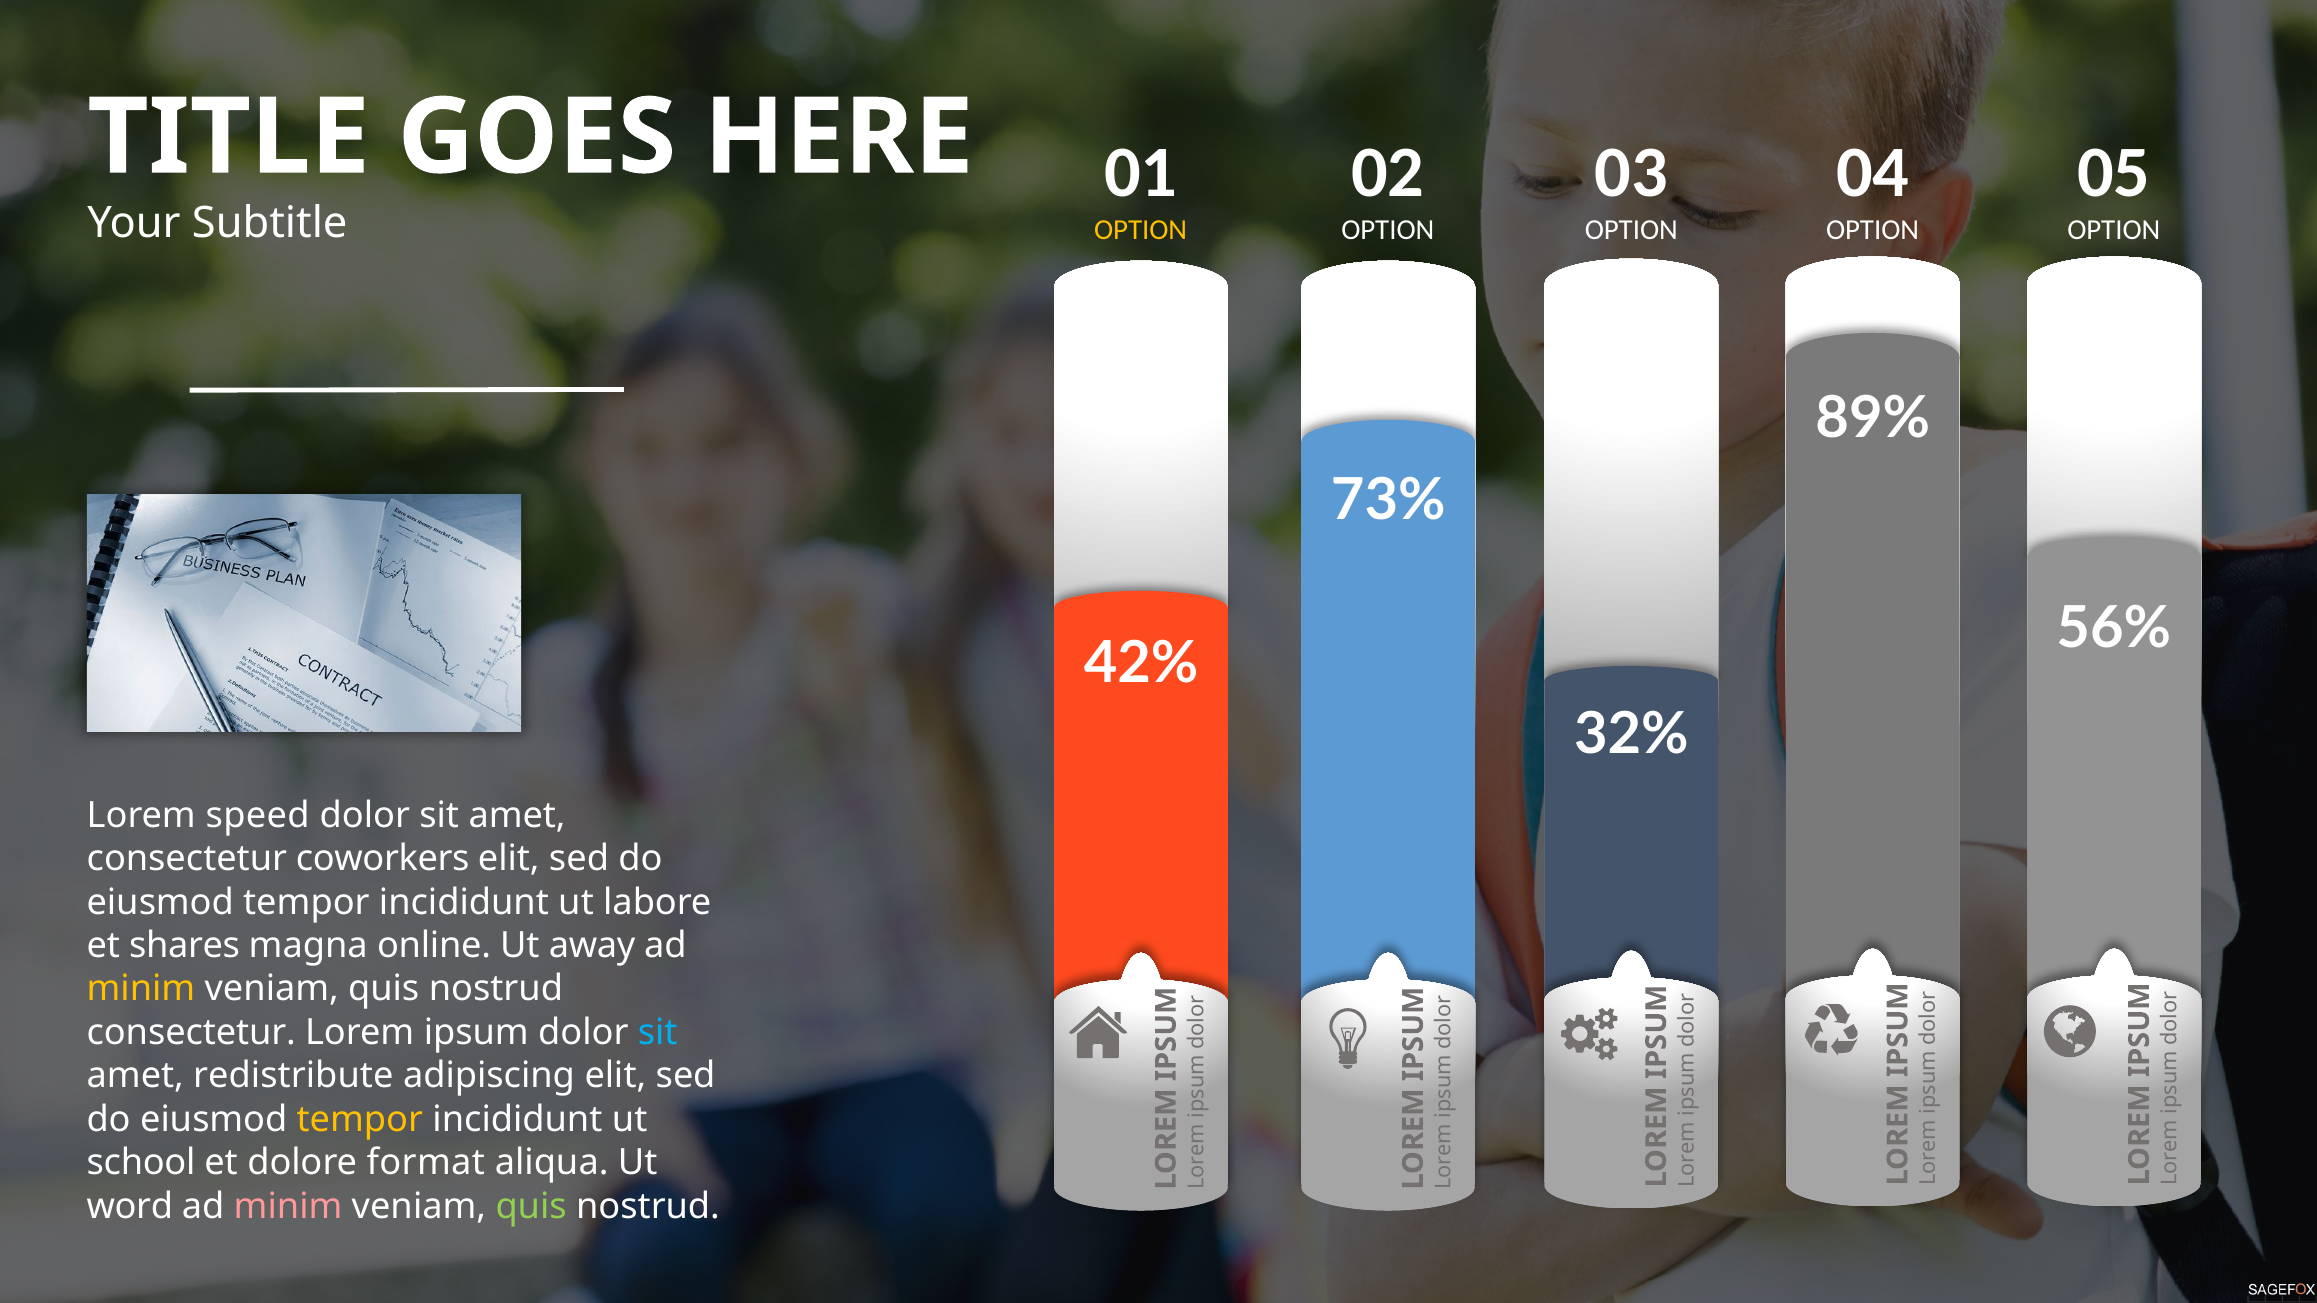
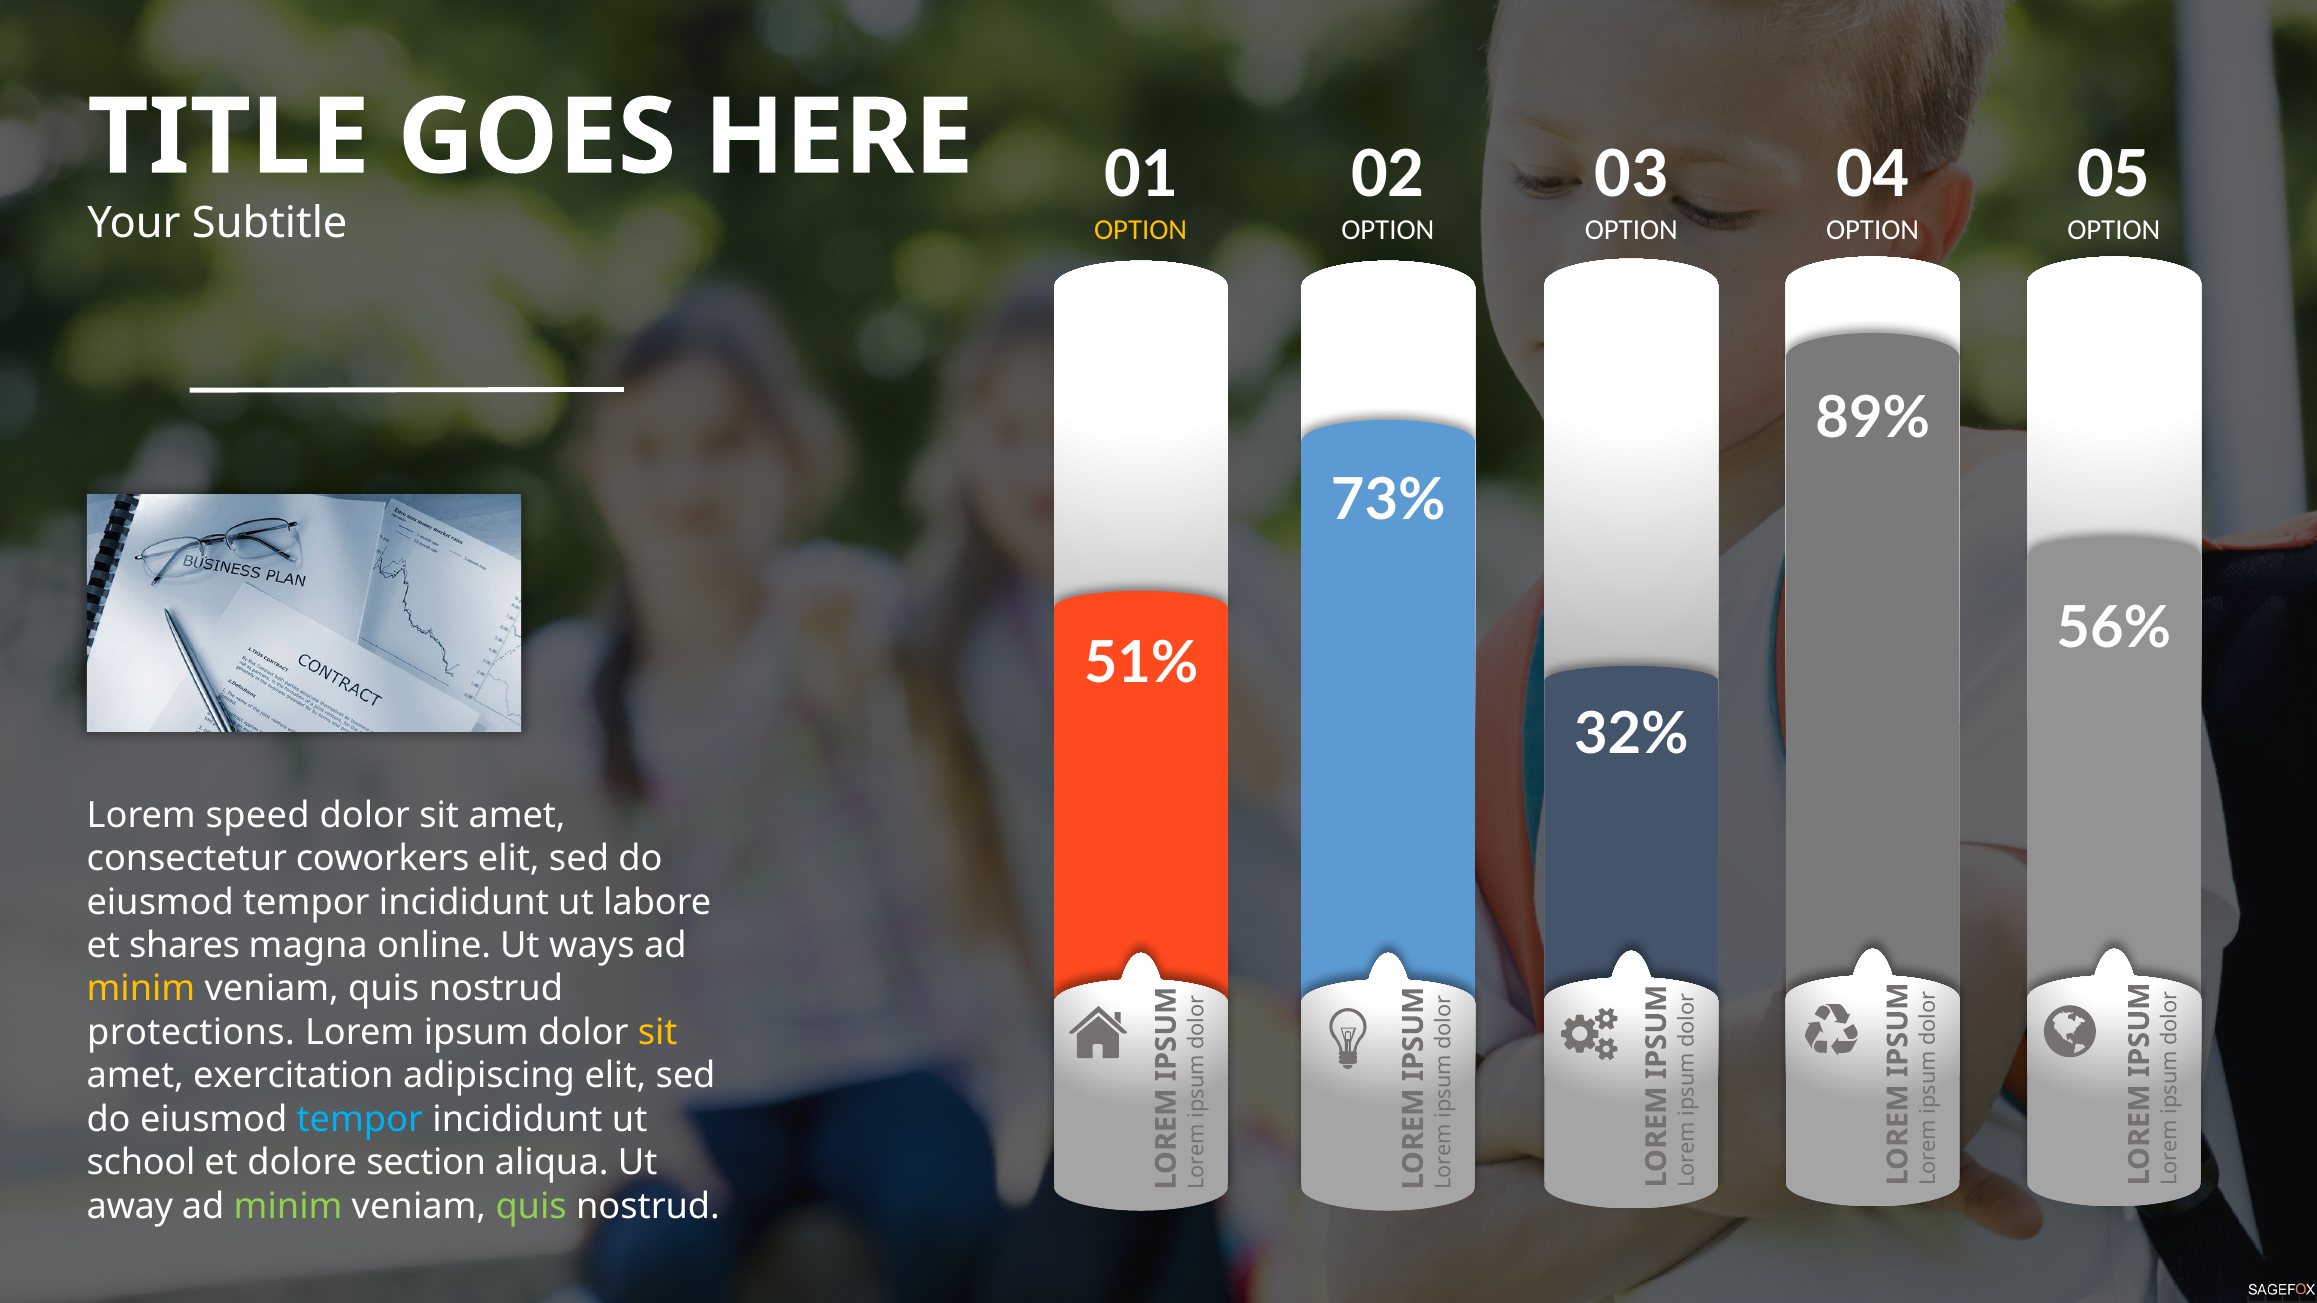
42%: 42% -> 51%
away: away -> ways
consectetur at (191, 1033): consectetur -> protections
sit at (658, 1033) colour: light blue -> yellow
redistribute: redistribute -> exercitation
tempor at (360, 1120) colour: yellow -> light blue
format: format -> section
word: word -> away
minim at (288, 1206) colour: pink -> light green
